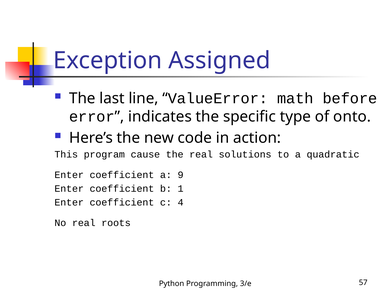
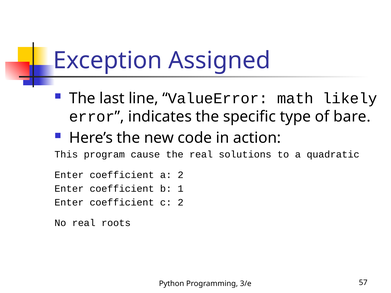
before: before -> likely
onto: onto -> bare
a 9: 9 -> 2
c 4: 4 -> 2
